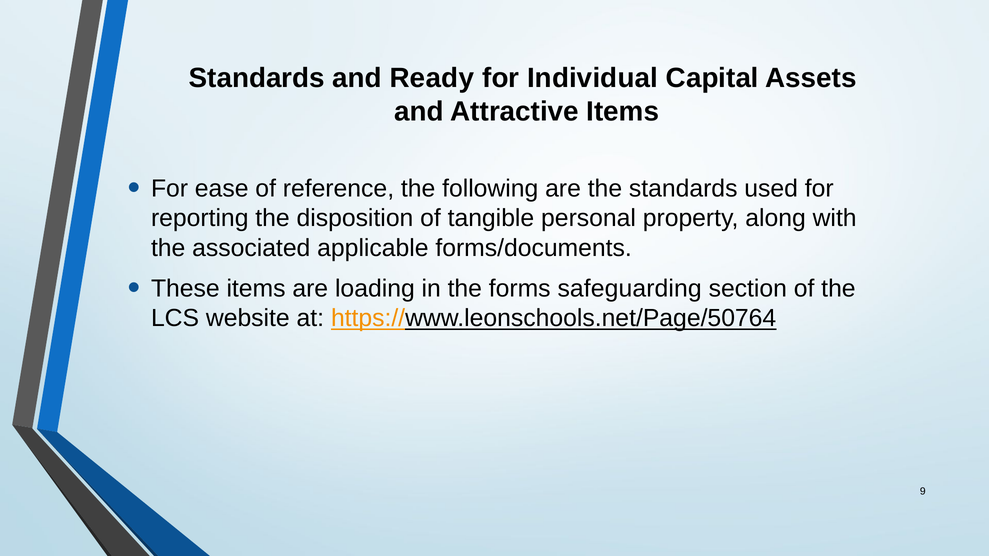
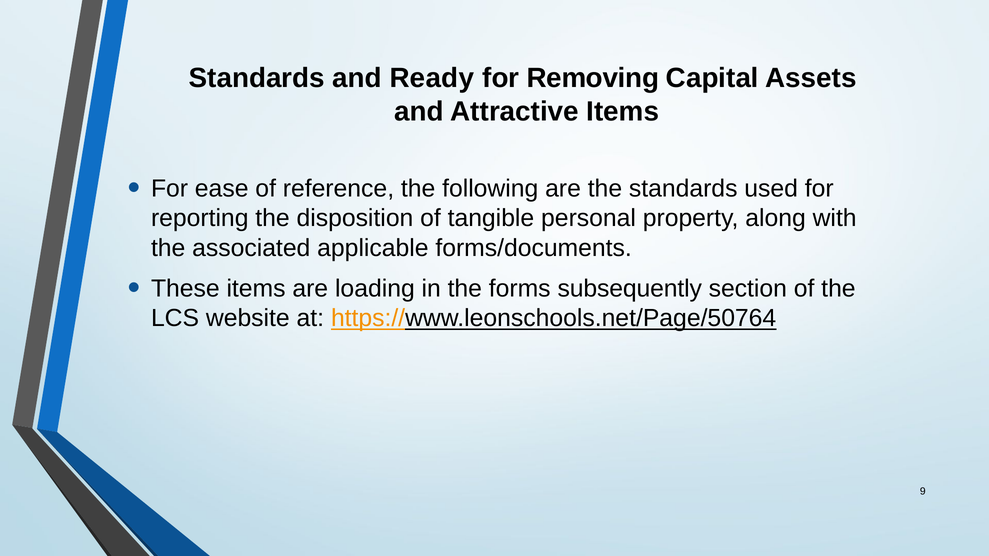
Individual: Individual -> Removing
safeguarding: safeguarding -> subsequently
